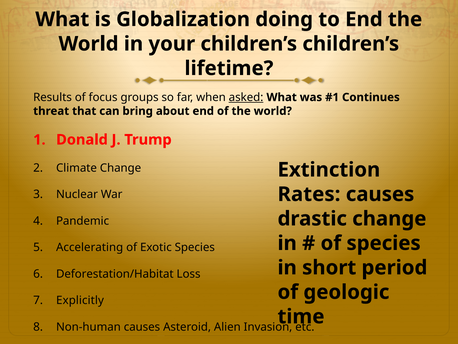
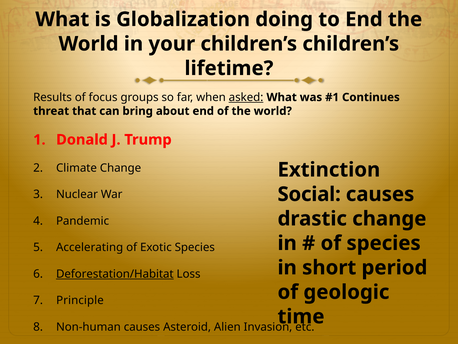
Rates: Rates -> Social
Deforestation/Habitat underline: none -> present
Explicitly: Explicitly -> Principle
